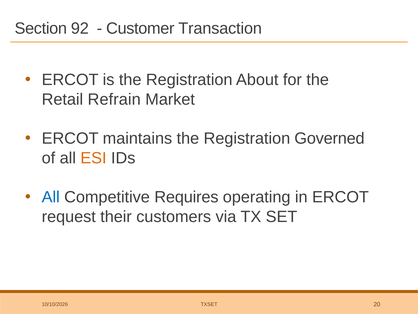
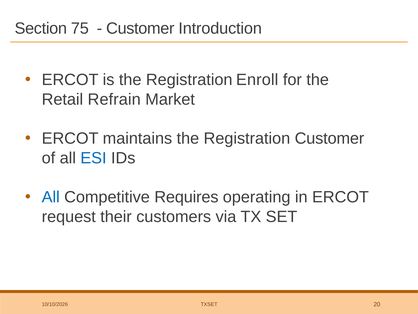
92: 92 -> 75
Transaction: Transaction -> Introduction
About: About -> Enroll
Registration Governed: Governed -> Customer
ESI colour: orange -> blue
